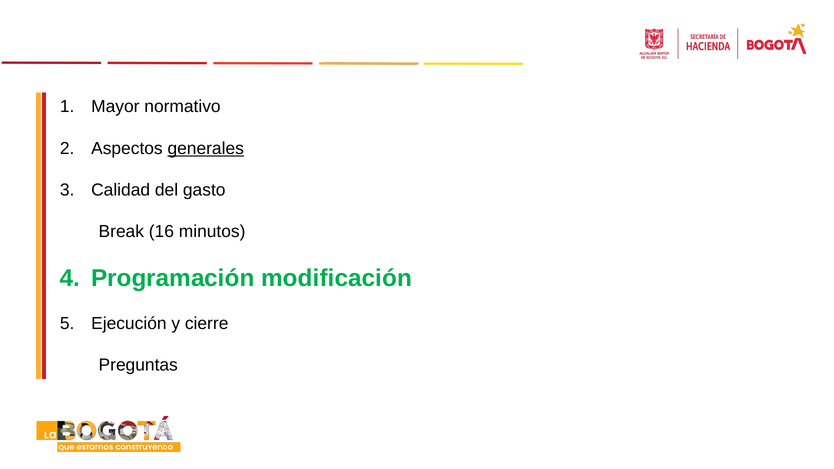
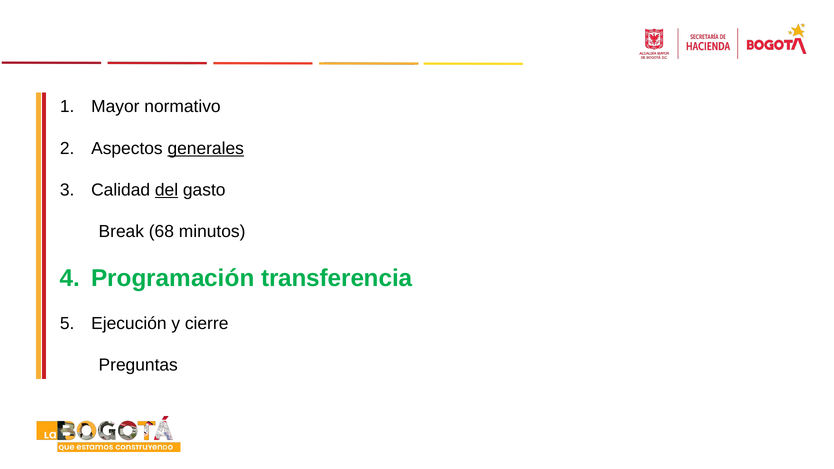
del underline: none -> present
16: 16 -> 68
modificación: modificación -> transferencia
